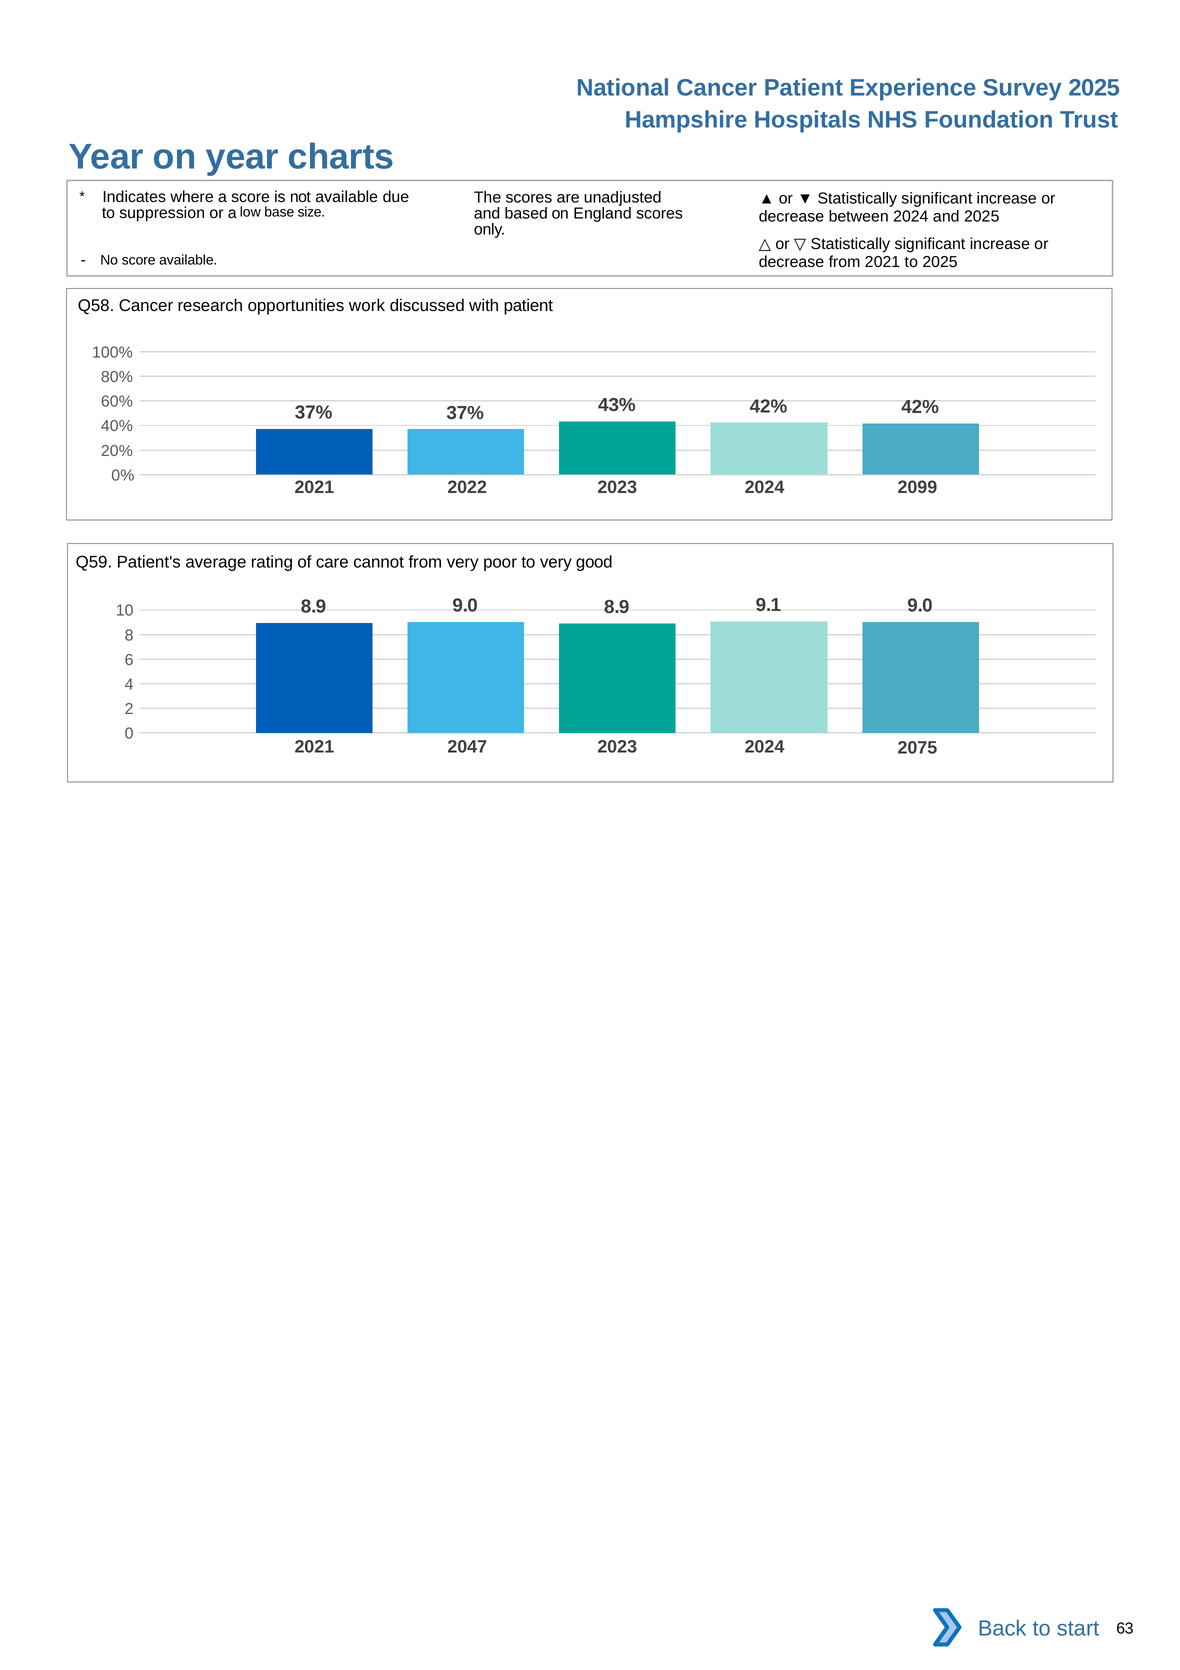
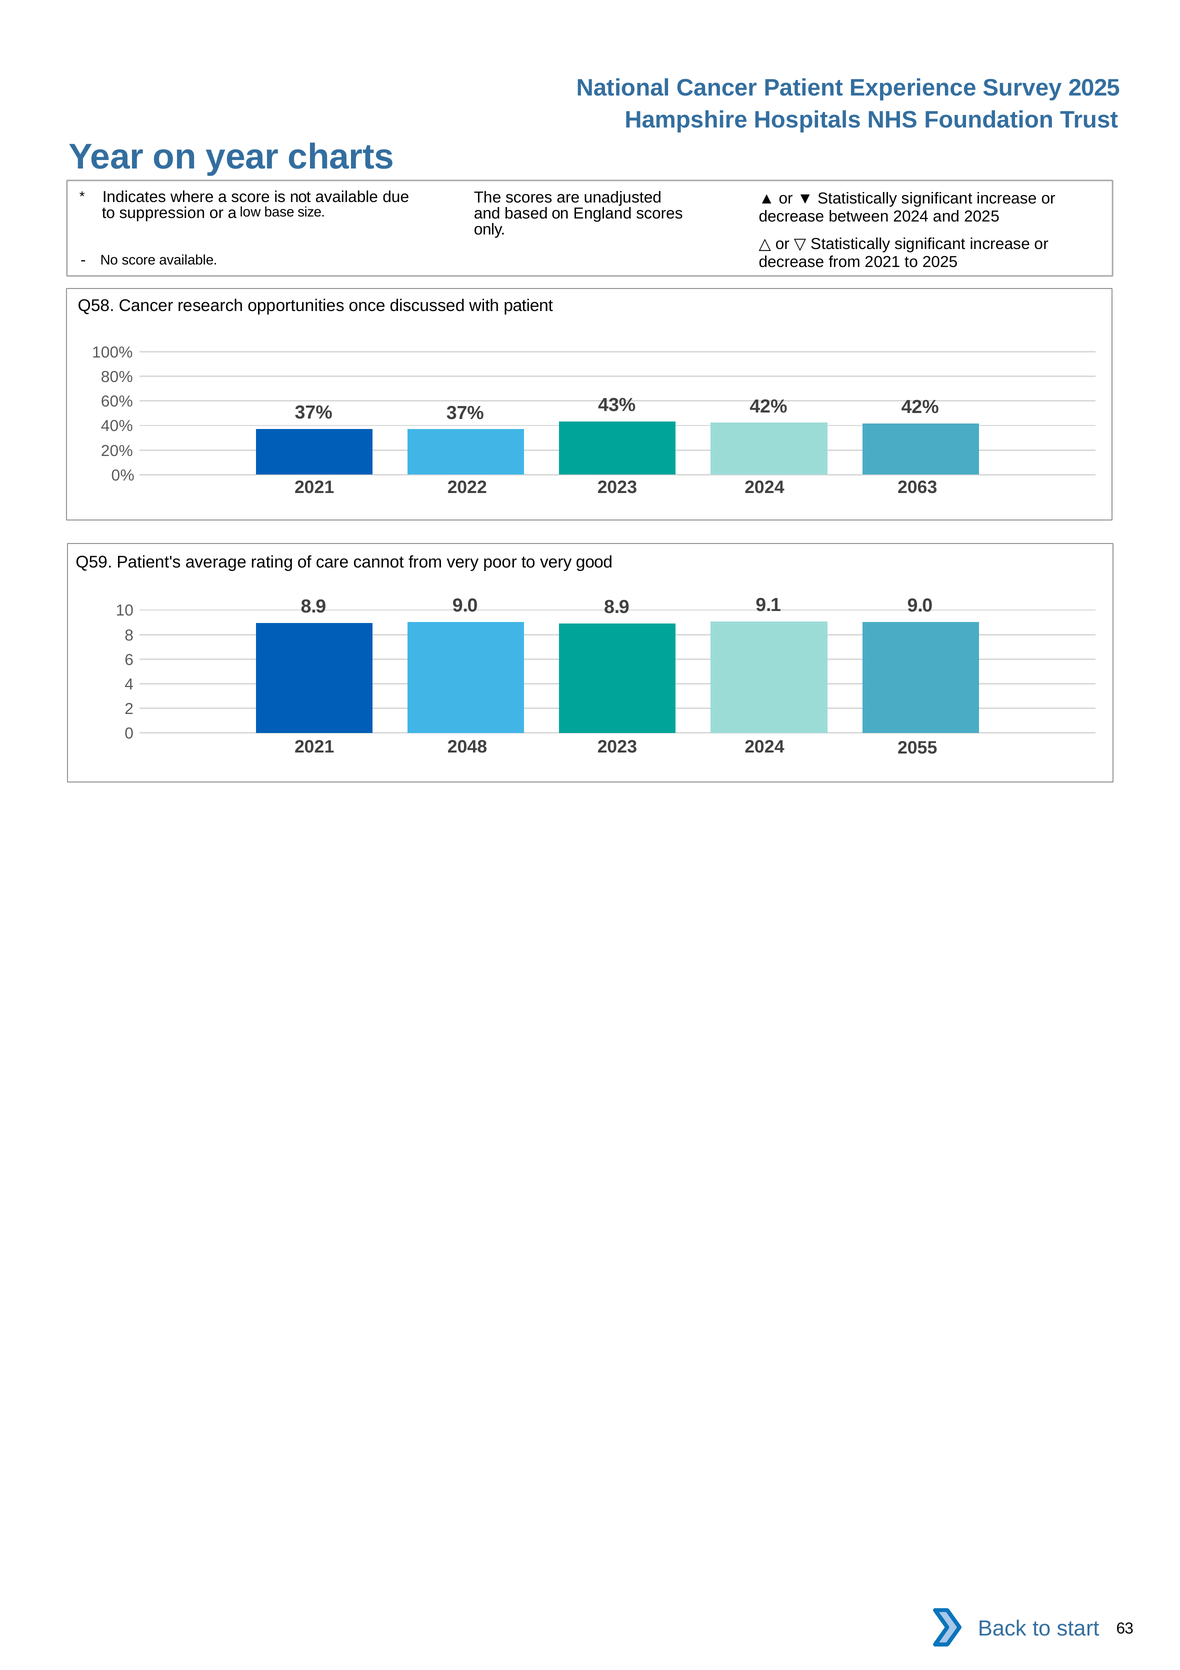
work: work -> once
2099: 2099 -> 2063
2047: 2047 -> 2048
2075: 2075 -> 2055
